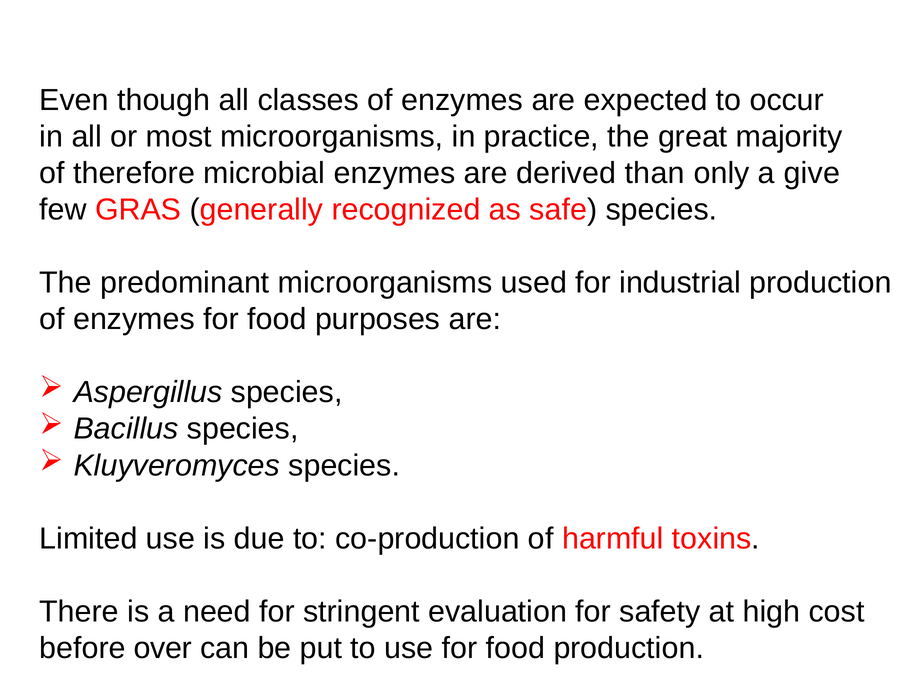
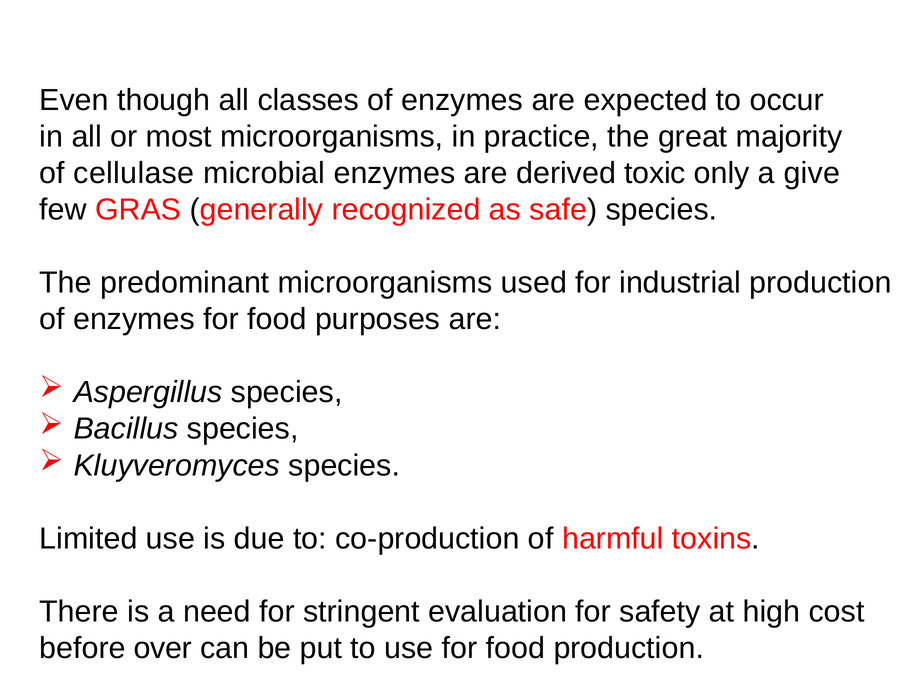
therefore: therefore -> cellulase
than: than -> toxic
